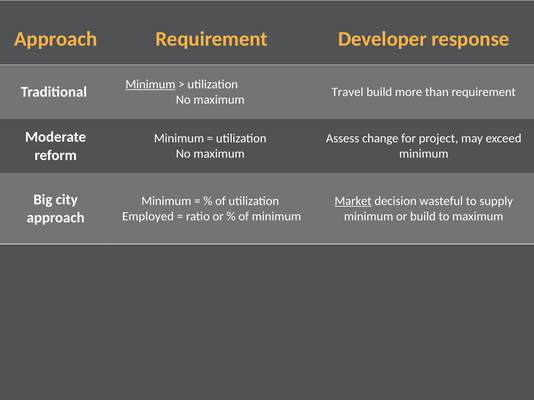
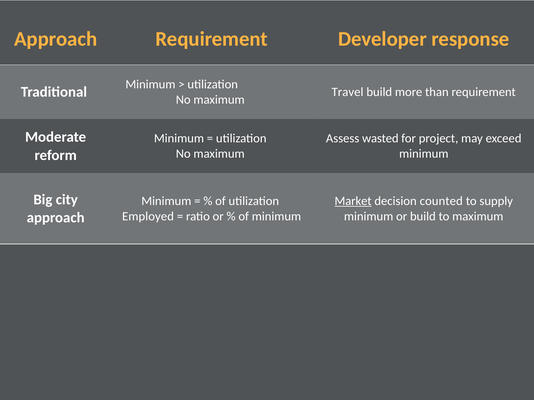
Minimum at (150, 84) underline: present -> none
change: change -> wasted
wasteful: wasteful -> counted
